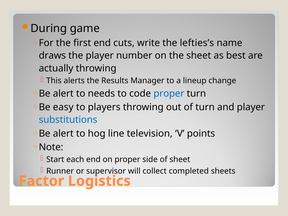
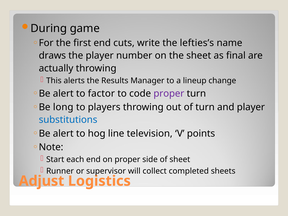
best: best -> final
needs: needs -> factor
proper at (169, 93) colour: blue -> purple
easy: easy -> long
Factor: Factor -> Adjust
